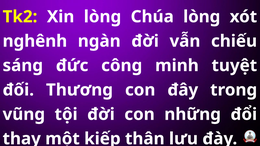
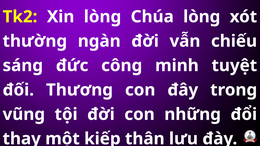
nghênh: nghênh -> thường
